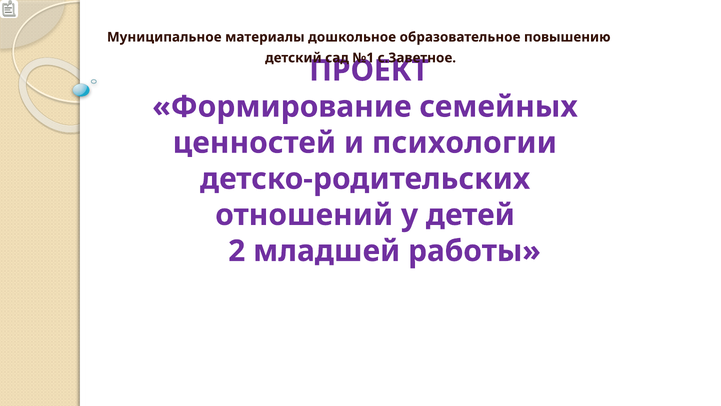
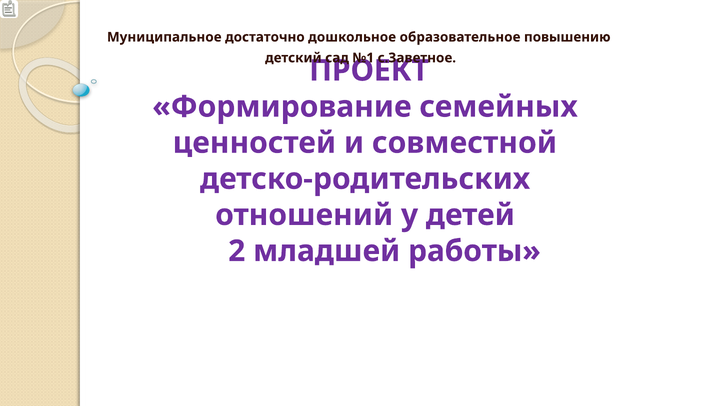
материалы: материалы -> достаточно
психологии: психологии -> совместной
